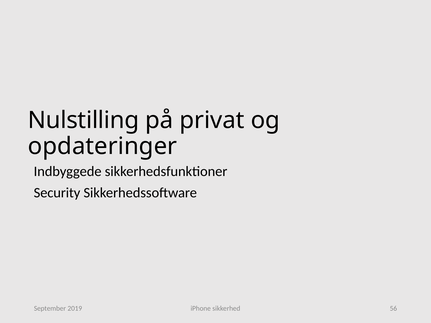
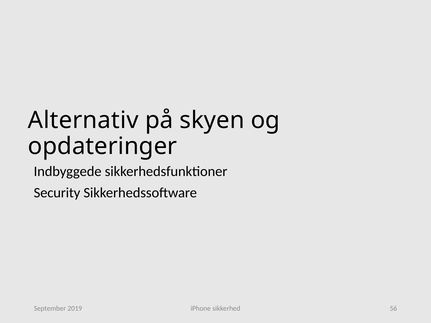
Nulstilling: Nulstilling -> Alternativ
privat: privat -> skyen
